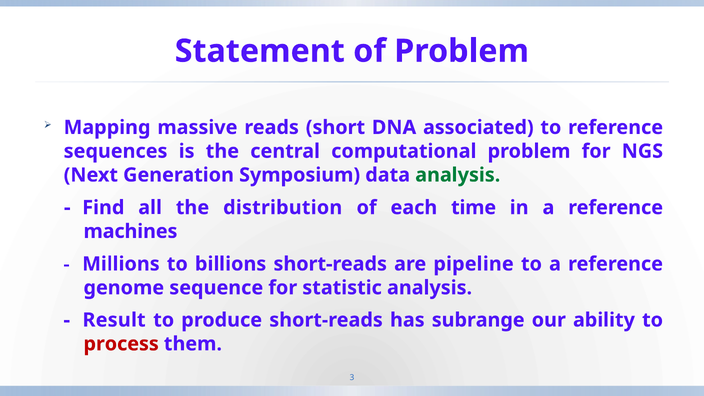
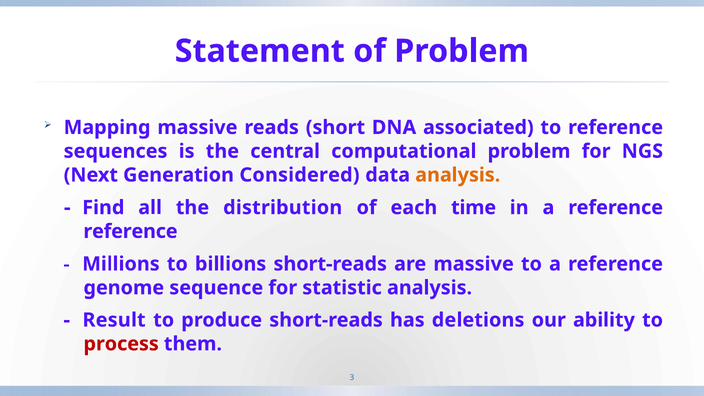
Symposium: Symposium -> Considered
analysis at (458, 175) colour: green -> orange
machines at (130, 231): machines -> reference
are pipeline: pipeline -> massive
subrange: subrange -> deletions
